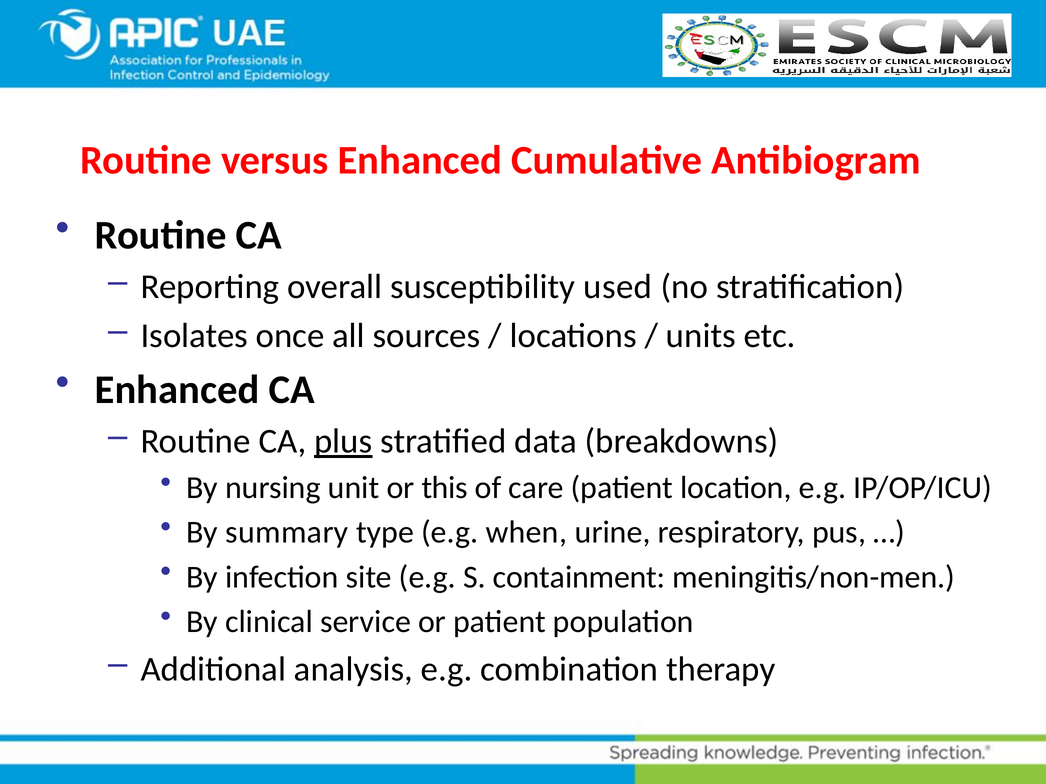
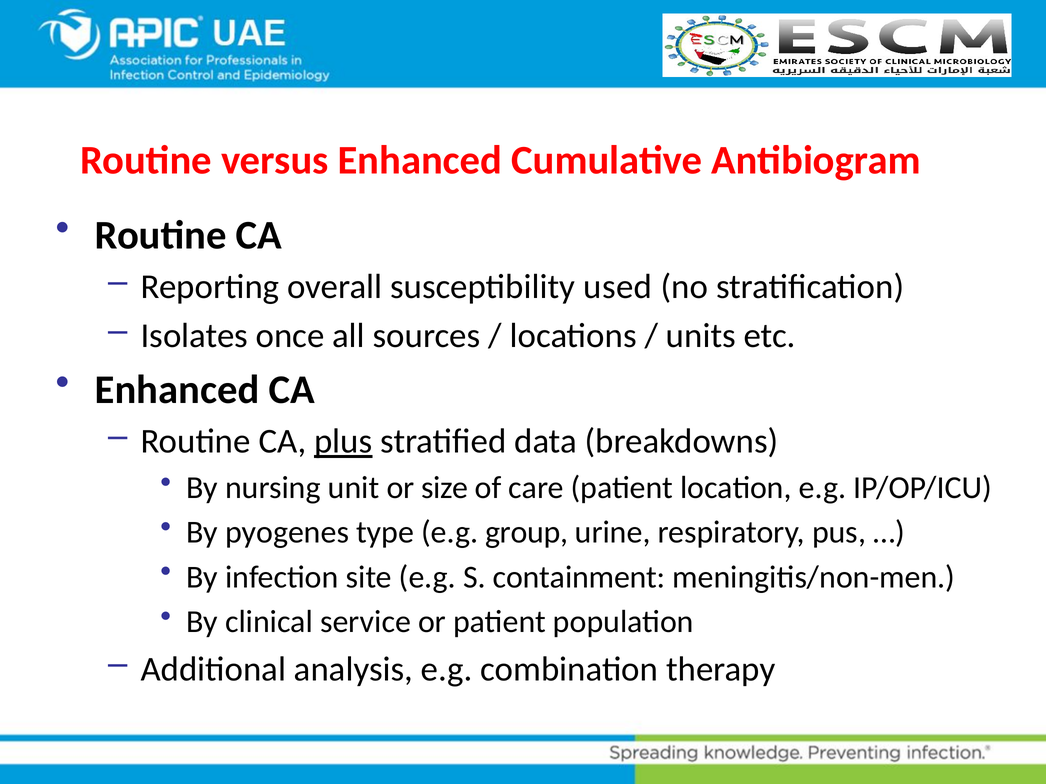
this: this -> size
summary: summary -> pyogenes
when: when -> group
